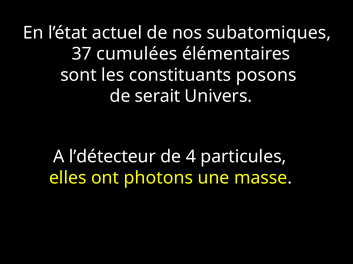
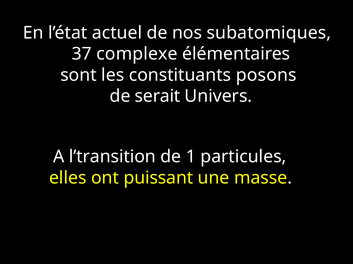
cumulées: cumulées -> complexe
l’détecteur: l’détecteur -> l’transition
4: 4 -> 1
photons: photons -> puissant
